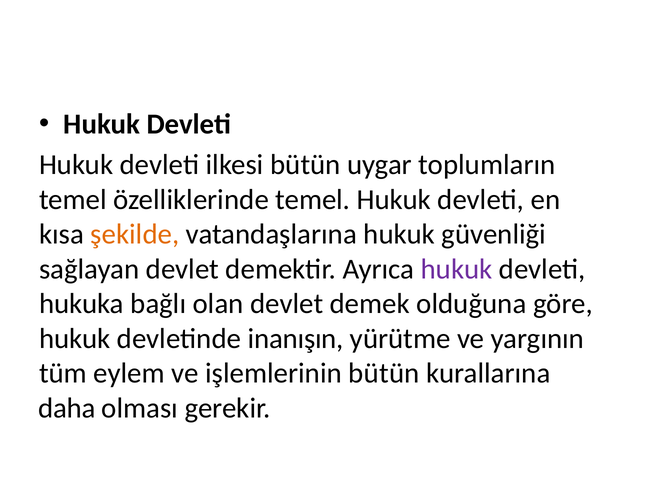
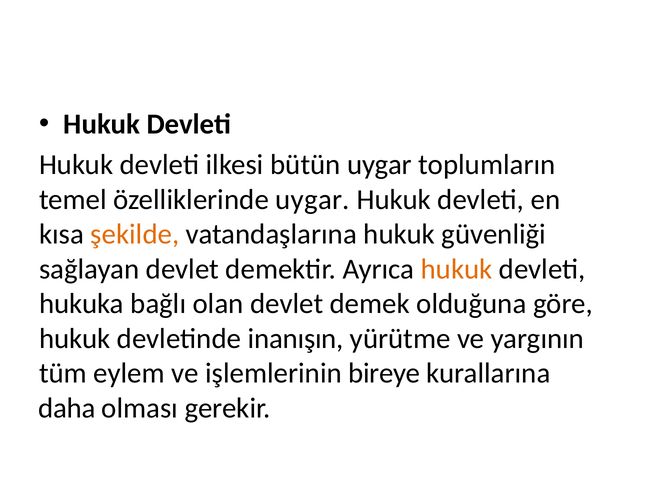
özelliklerinde temel: temel -> uygar
hukuk at (457, 269) colour: purple -> orange
işlemlerinin bütün: bütün -> bireye
